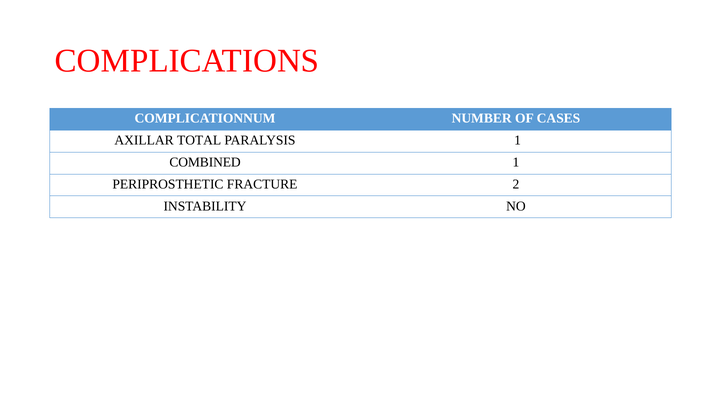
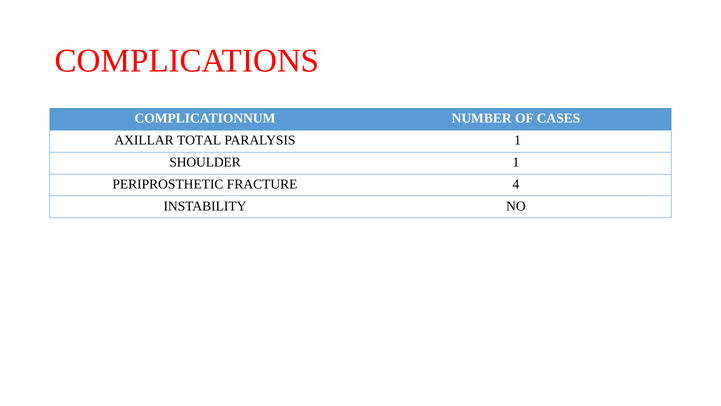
COMBINED: COMBINED -> SHOULDER
2: 2 -> 4
